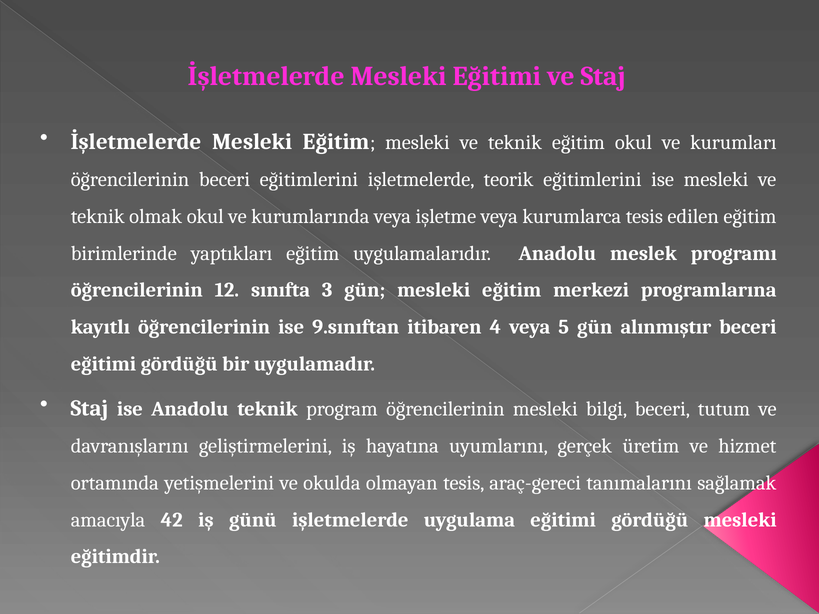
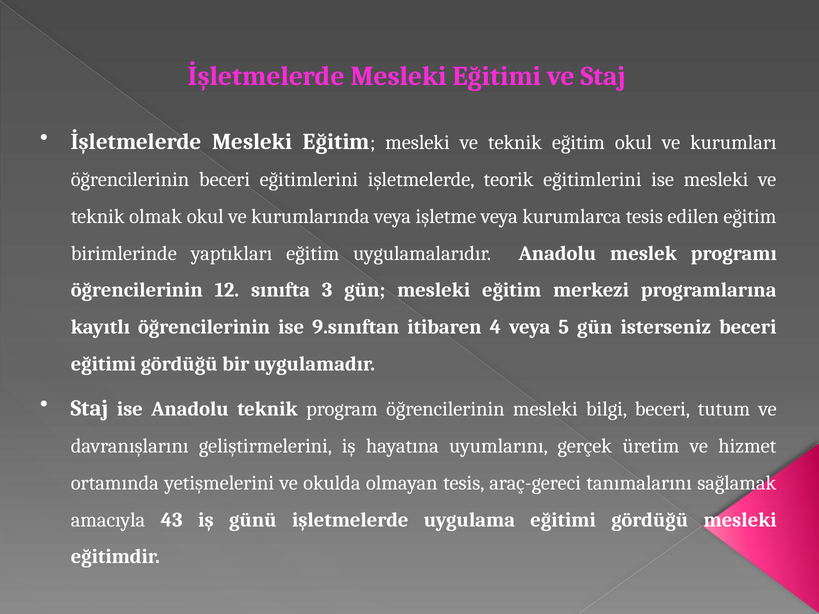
alınmıştır: alınmıştır -> isterseniz
42: 42 -> 43
